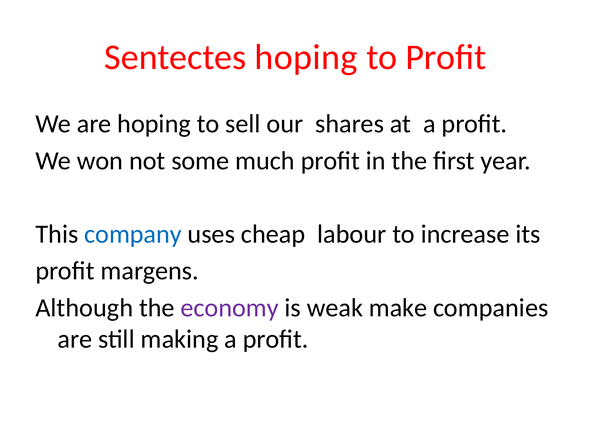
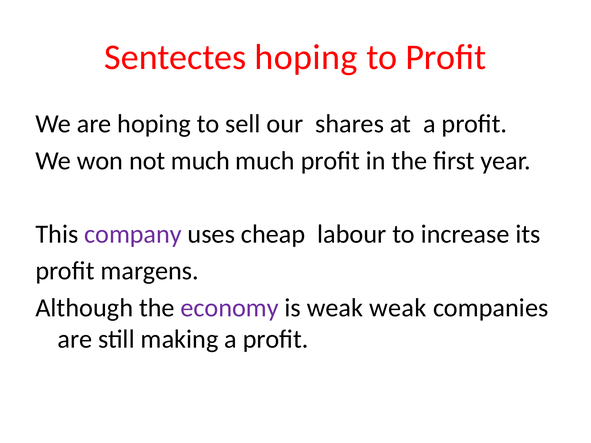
not some: some -> much
company colour: blue -> purple
weak make: make -> weak
